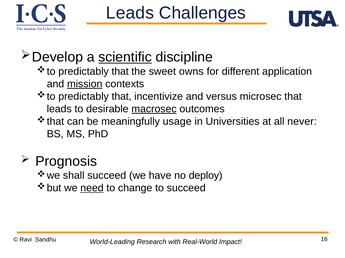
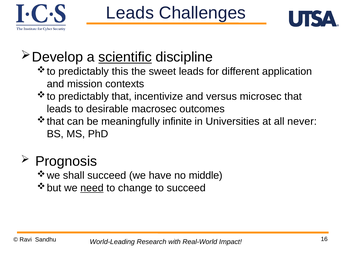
that at (120, 72): that -> this
sweet owns: owns -> leads
mission underline: present -> none
macrosec underline: present -> none
usage: usage -> infinite
deploy: deploy -> middle
